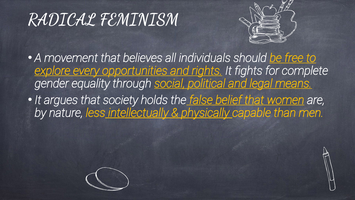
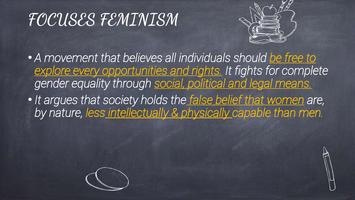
RADICAL: RADICAL -> FOCUSES
